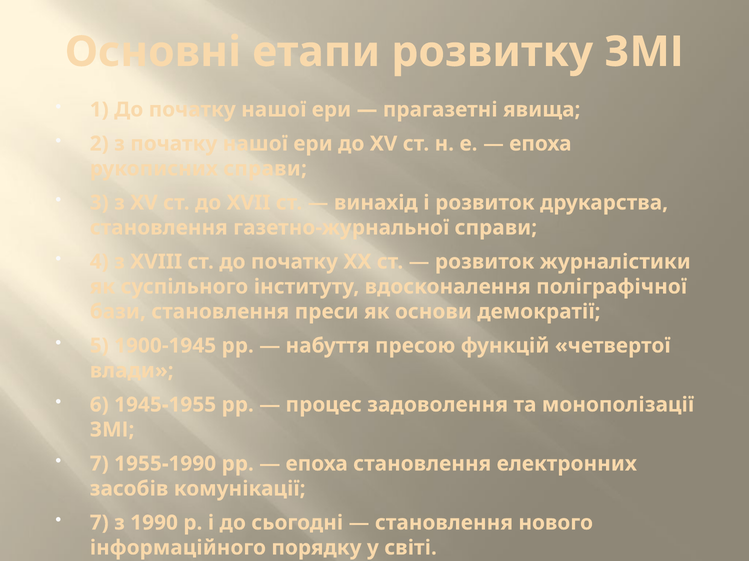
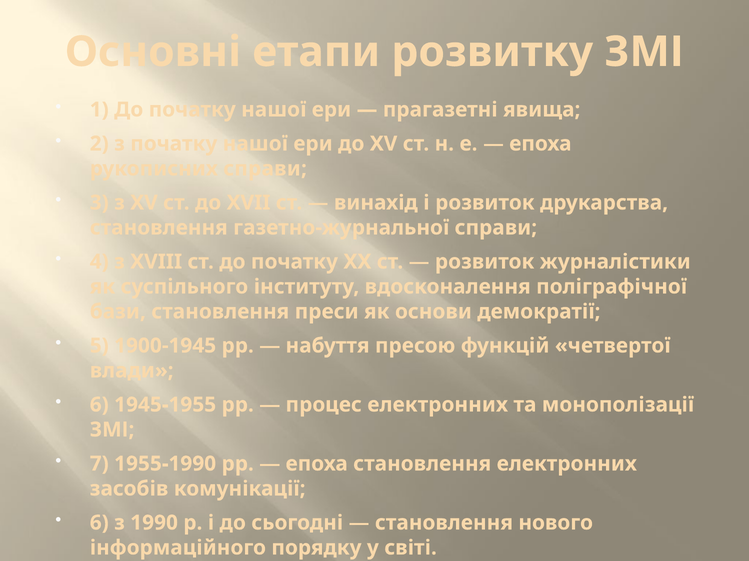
процес задоволення: задоволення -> електронних
7 at (99, 523): 7 -> 6
